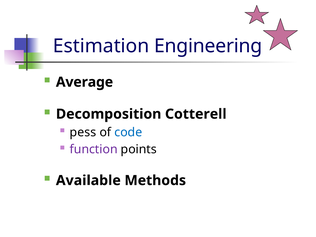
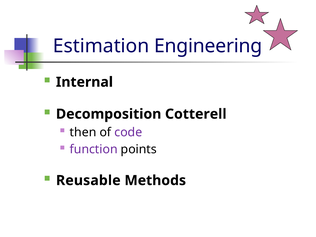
Average: Average -> Internal
pess: pess -> then
code colour: blue -> purple
Available: Available -> Reusable
